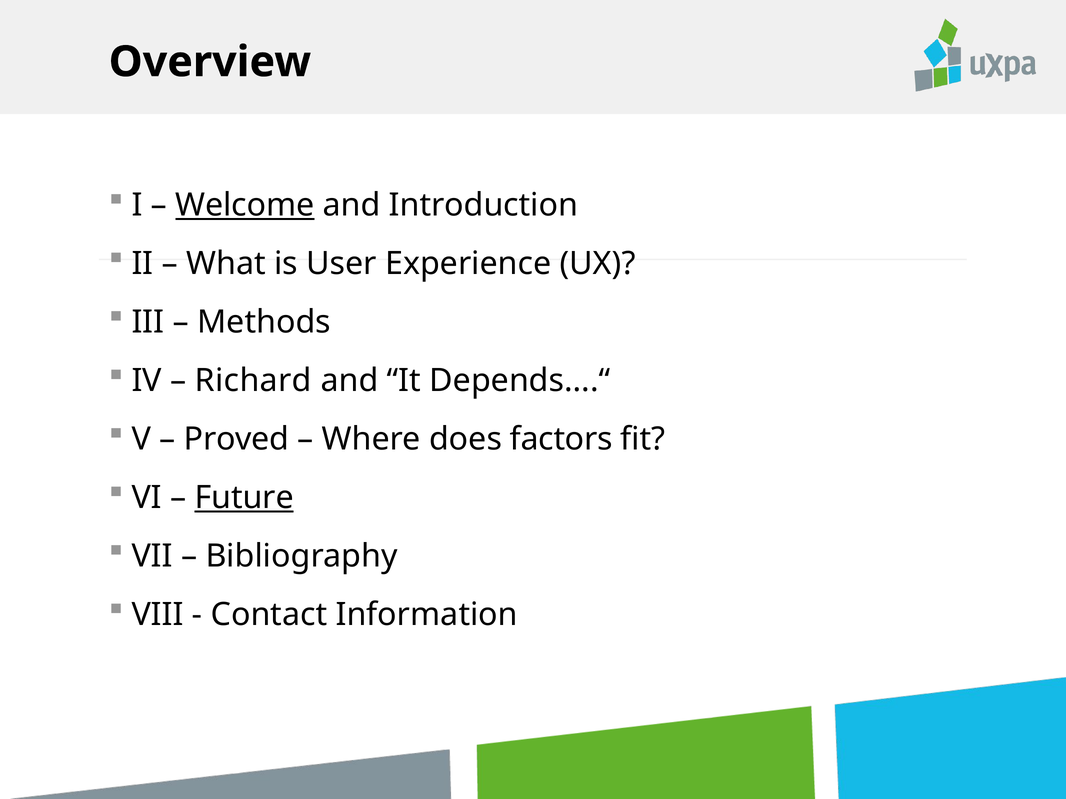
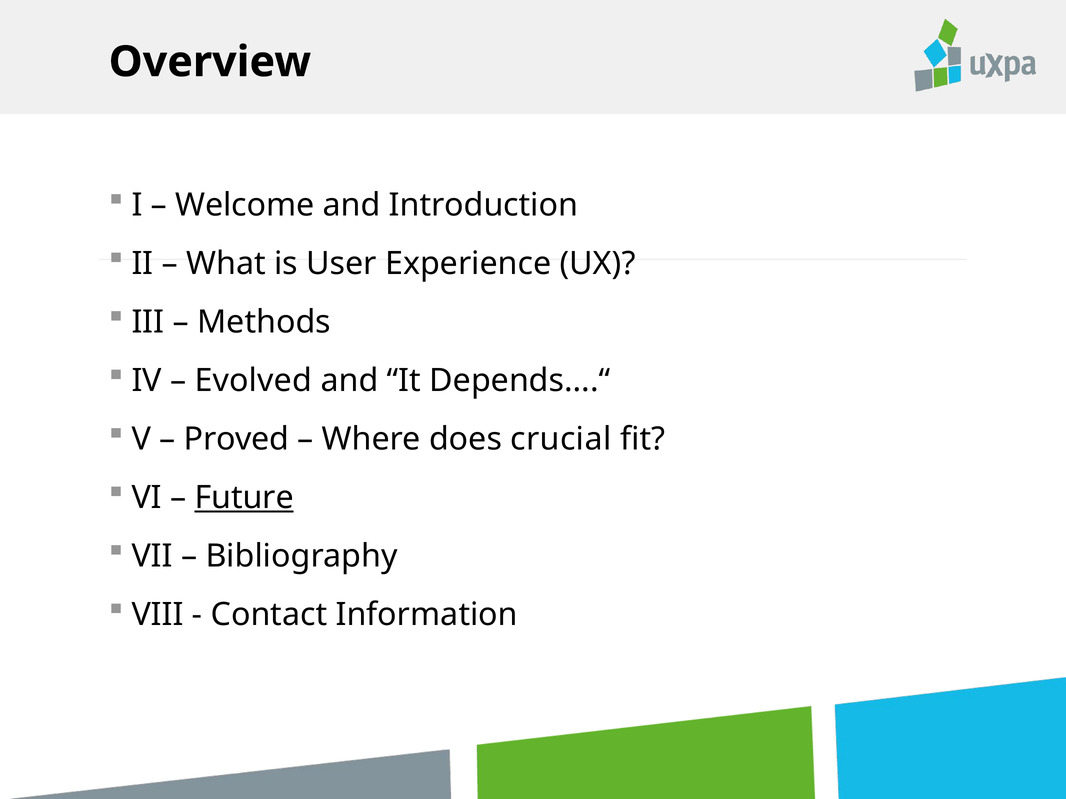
Welcome underline: present -> none
Richard: Richard -> Evolved
factors: factors -> crucial
